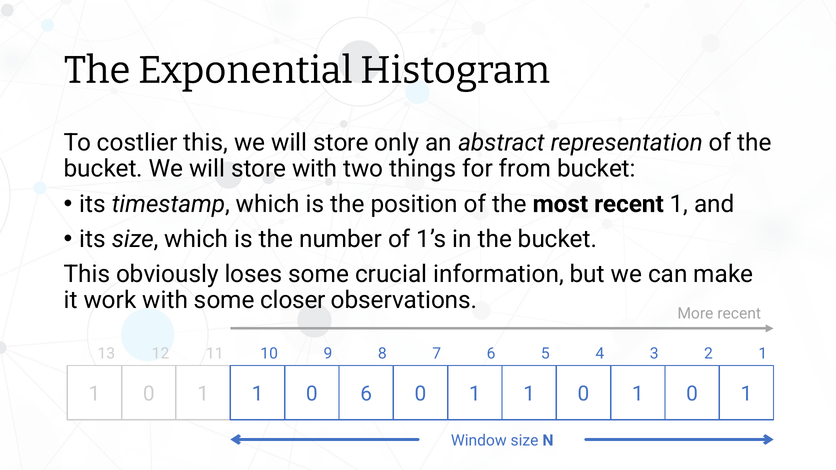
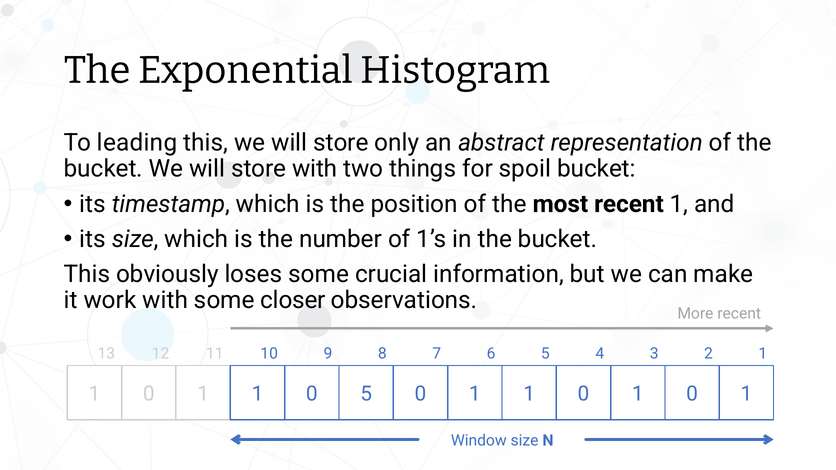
costlier: costlier -> leading
from: from -> spoil
0 6: 6 -> 5
